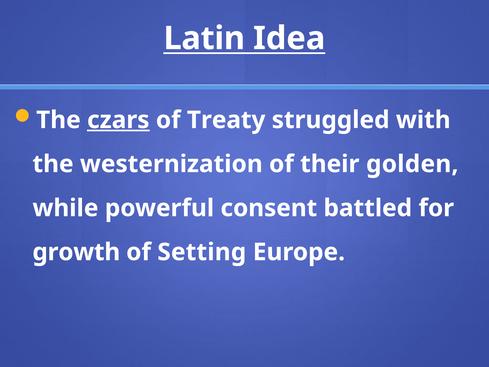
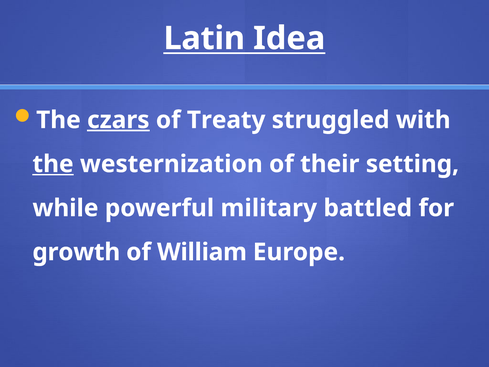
the at (53, 164) underline: none -> present
golden: golden -> setting
consent: consent -> military
Setting: Setting -> William
